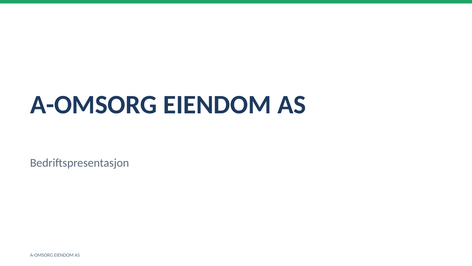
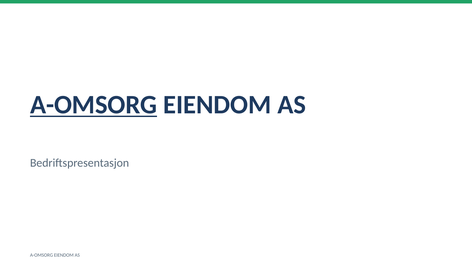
A-OMSORG at (94, 105) underline: none -> present
